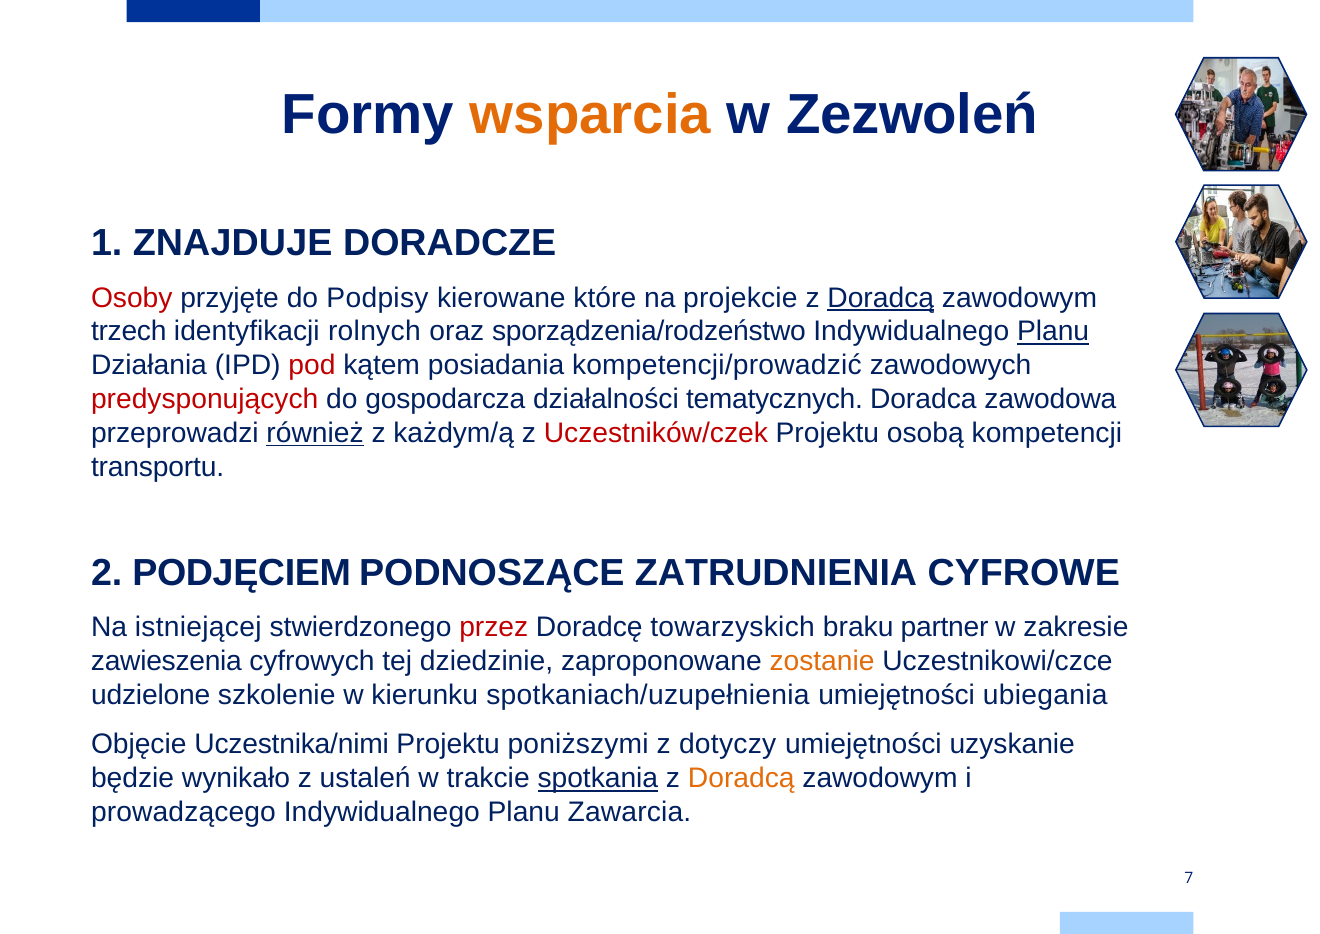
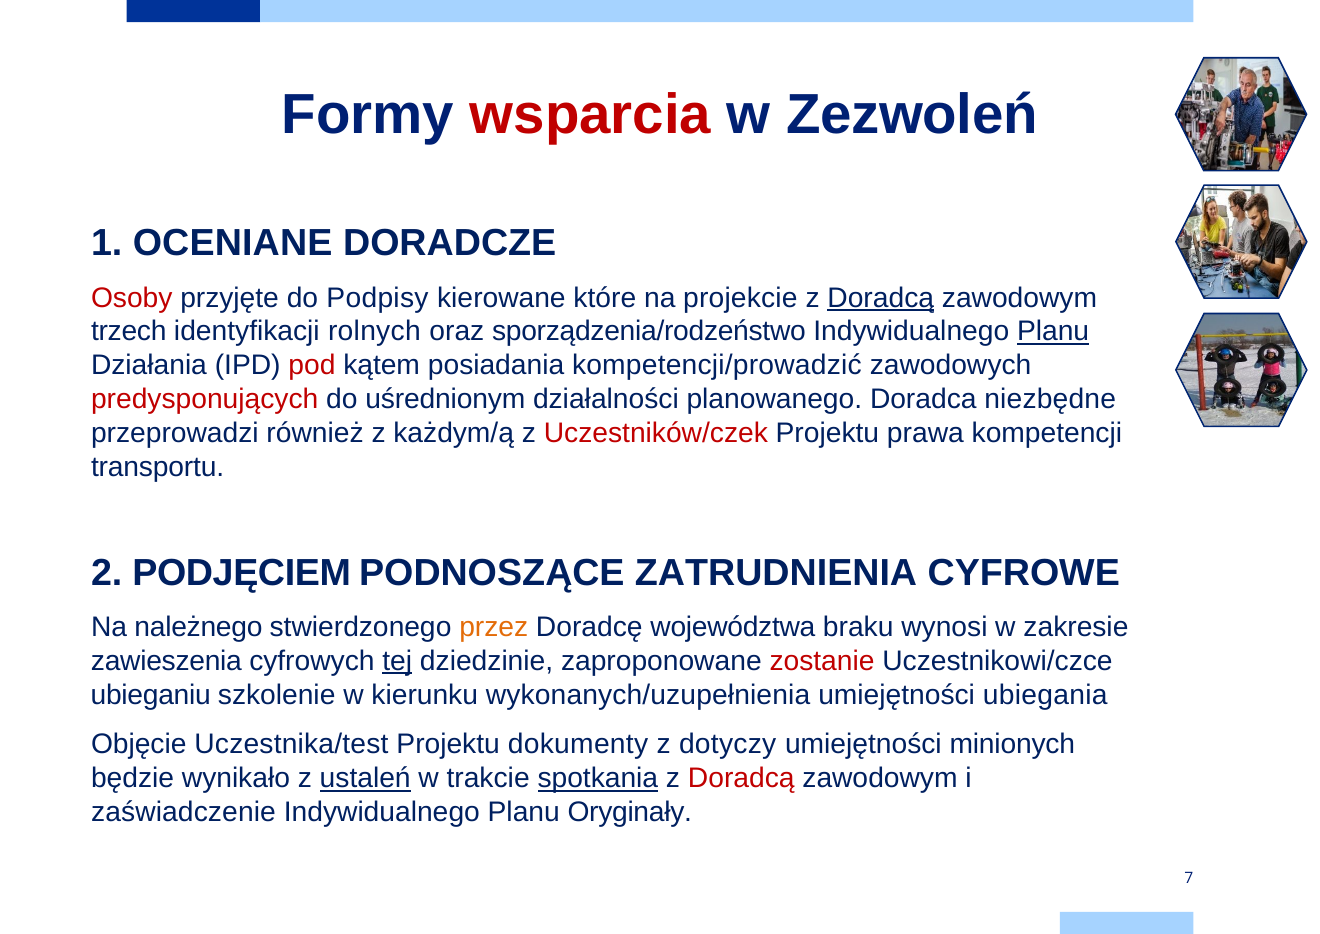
wsparcia colour: orange -> red
ZNAJDUJE: ZNAJDUJE -> OCENIANE
gospodarcza: gospodarcza -> uśrednionym
tematycznych: tematycznych -> planowanego
zawodowa: zawodowa -> niezbędne
również underline: present -> none
osobą: osobą -> prawa
istniejącej: istniejącej -> należnego
przez colour: red -> orange
towarzyskich: towarzyskich -> województwa
partner: partner -> wynosi
tej underline: none -> present
zostanie colour: orange -> red
udzielone: udzielone -> ubieganiu
spotkaniach/uzupełnienia: spotkaniach/uzupełnienia -> wykonanych/uzupełnienia
Uczestnika/nimi: Uczestnika/nimi -> Uczestnika/test
poniższymi: poniższymi -> dokumenty
uzyskanie: uzyskanie -> minionych
ustaleń underline: none -> present
Doradcą at (741, 778) colour: orange -> red
prowadzącego: prowadzącego -> zaświadczenie
Zawarcia: Zawarcia -> Oryginały
